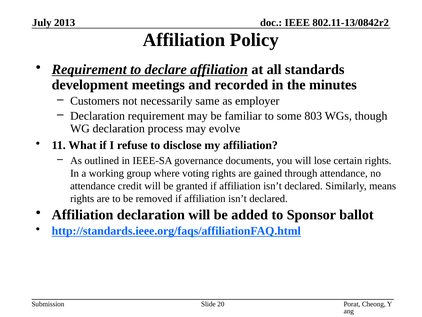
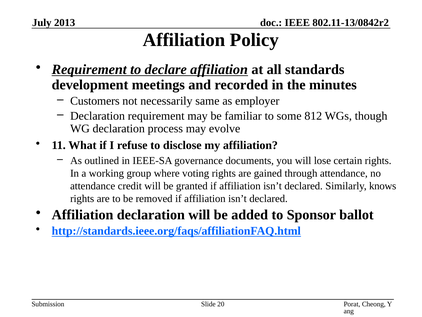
803: 803 -> 812
means: means -> knows
